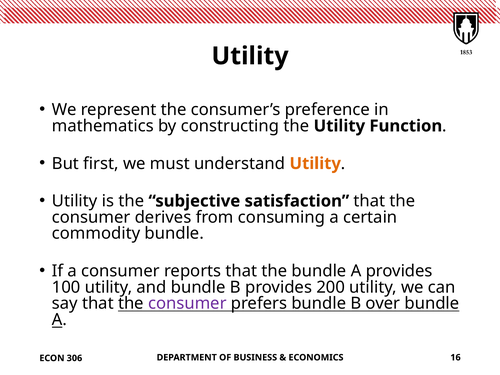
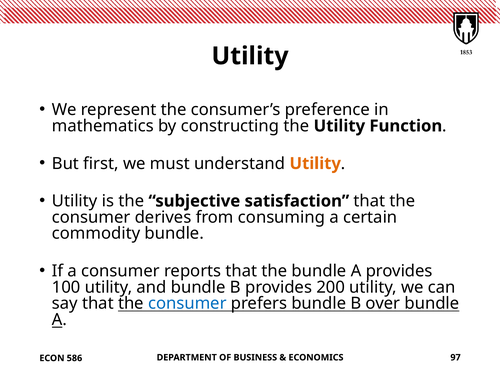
consumer at (187, 303) colour: purple -> blue
16: 16 -> 97
306: 306 -> 586
